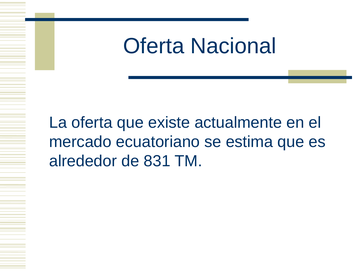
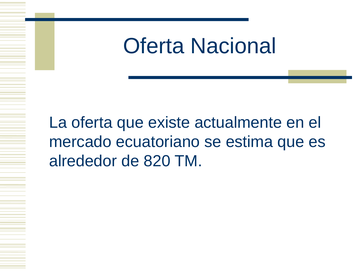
831: 831 -> 820
